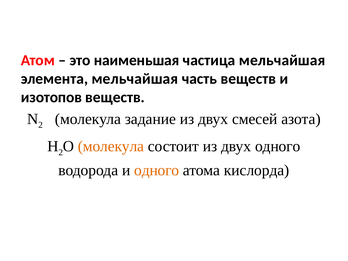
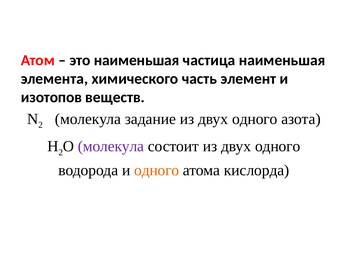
частица мельчайшая: мельчайшая -> наименьшая
элемента мельчайшая: мельчайшая -> химического
часть веществ: веществ -> элемент
смесей at (255, 119): смесей -> одного
молекула at (111, 146) colour: orange -> purple
